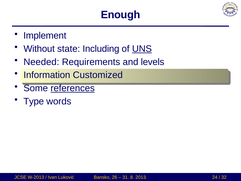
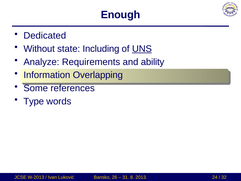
Implement: Implement -> Dedicated
Needed: Needed -> Analyze
levels: levels -> ability
Customized: Customized -> Overlapping
references underline: present -> none
